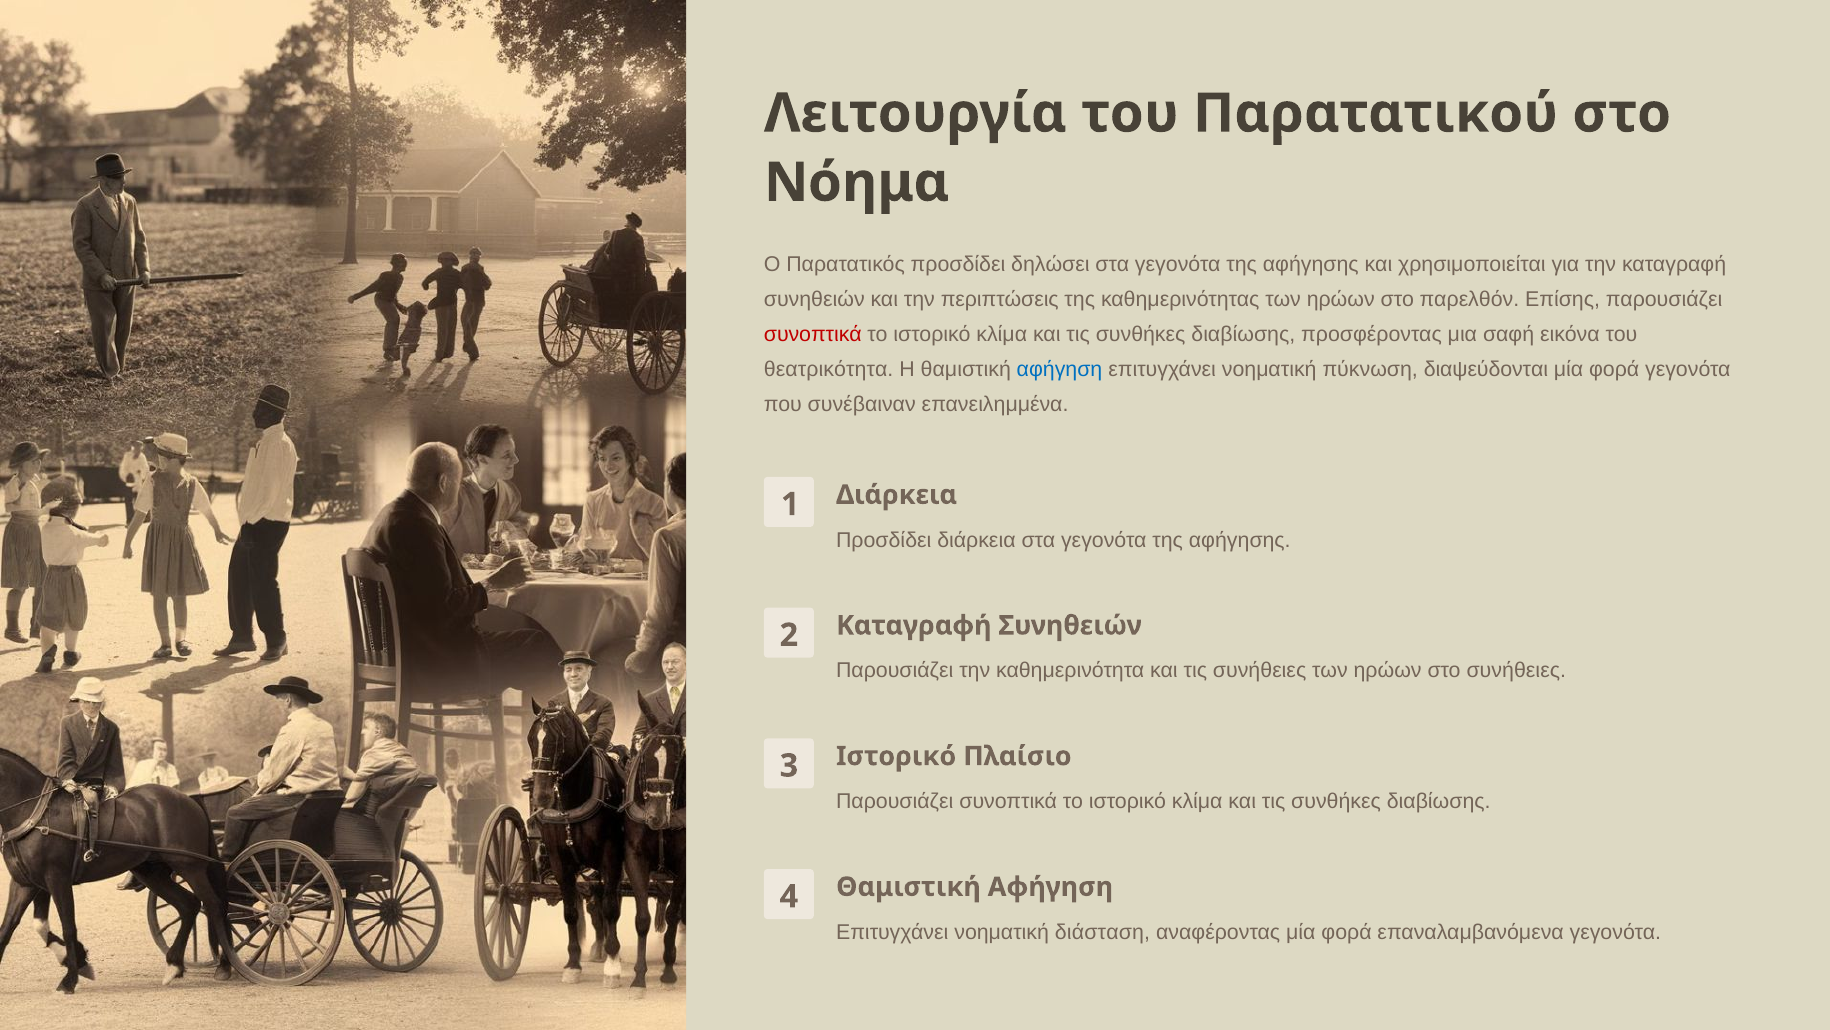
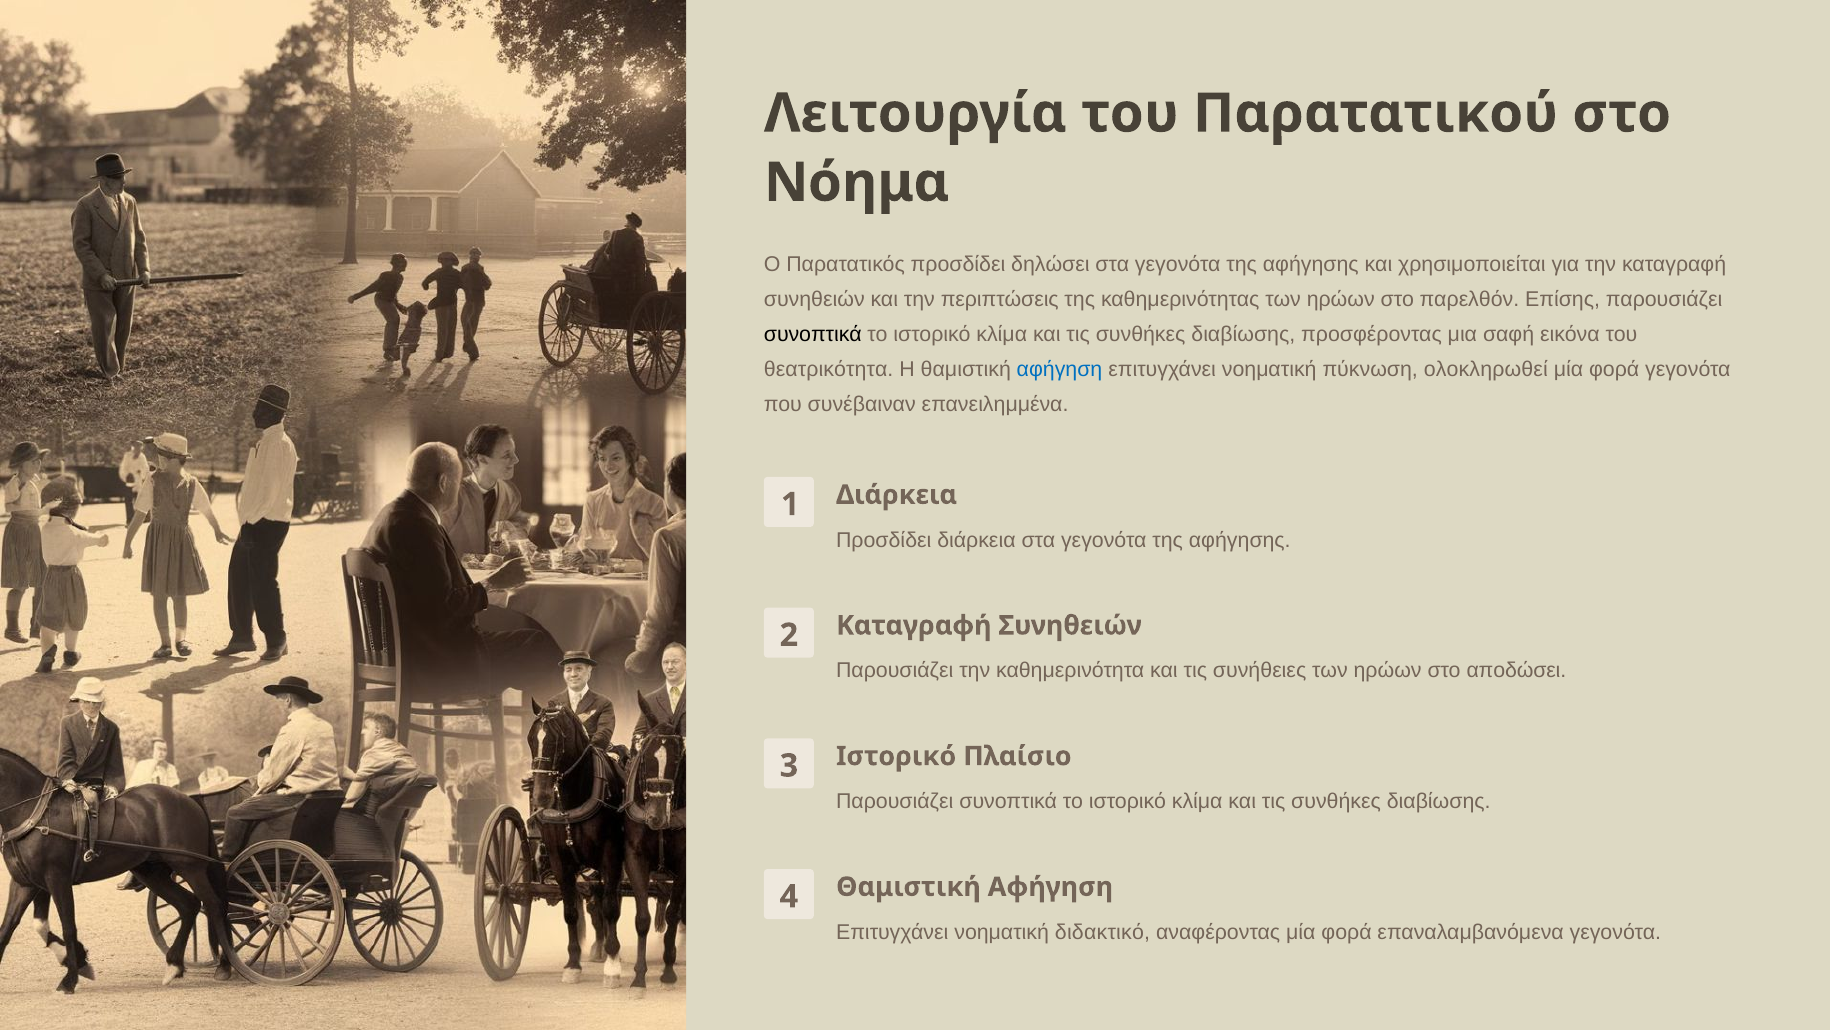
συνοπτικά at (813, 334) colour: red -> black
διαψεύδονται: διαψεύδονται -> ολοκληρωθεί
στο συνήθειες: συνήθειες -> αποδώσει
διάσταση: διάσταση -> διδακτικό
